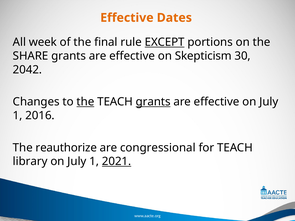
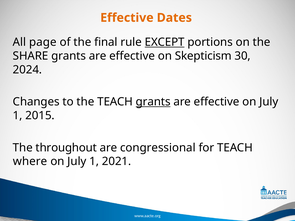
week: week -> page
2042: 2042 -> 2024
the at (85, 102) underline: present -> none
2016: 2016 -> 2015
reauthorize: reauthorize -> throughout
library: library -> where
2021 underline: present -> none
